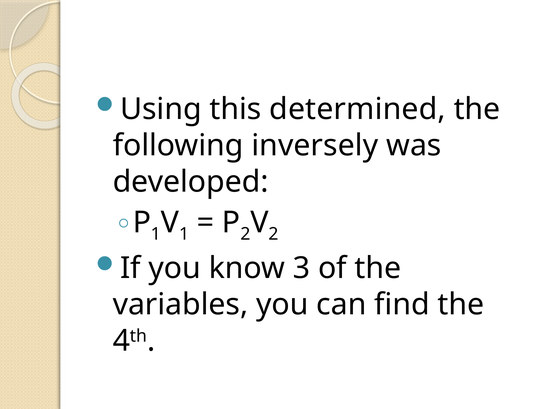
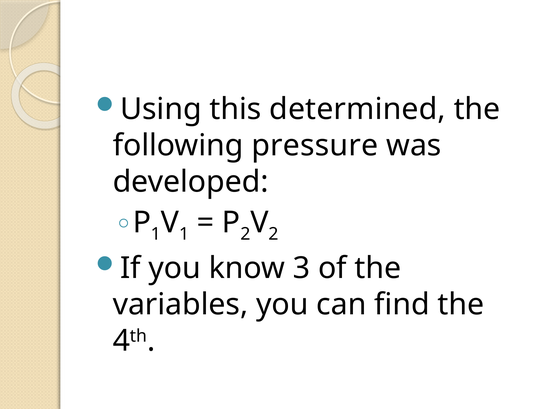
inversely: inversely -> pressure
